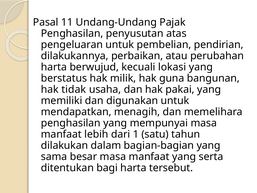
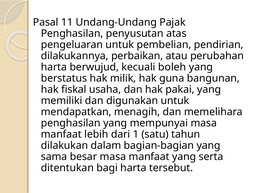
lokasi: lokasi -> boleh
tidak: tidak -> fiskal
